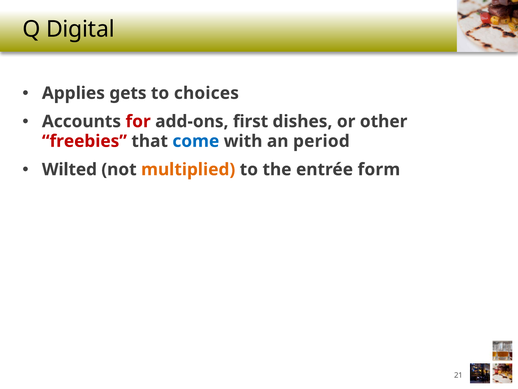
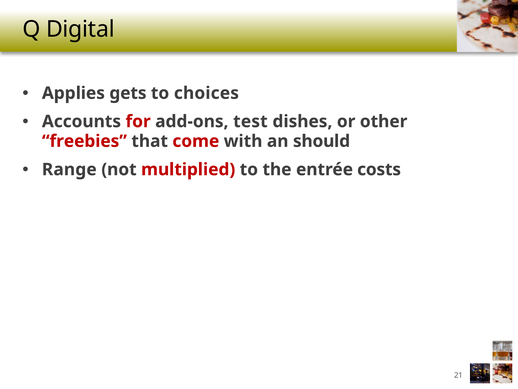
first: first -> test
come colour: blue -> red
period: period -> should
Wilted: Wilted -> Range
multiplied colour: orange -> red
form: form -> costs
